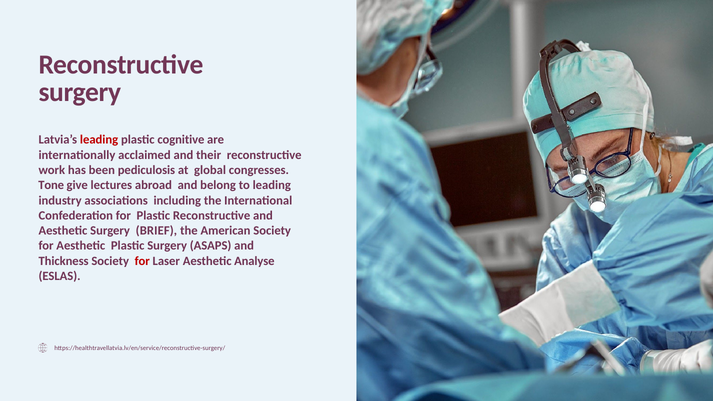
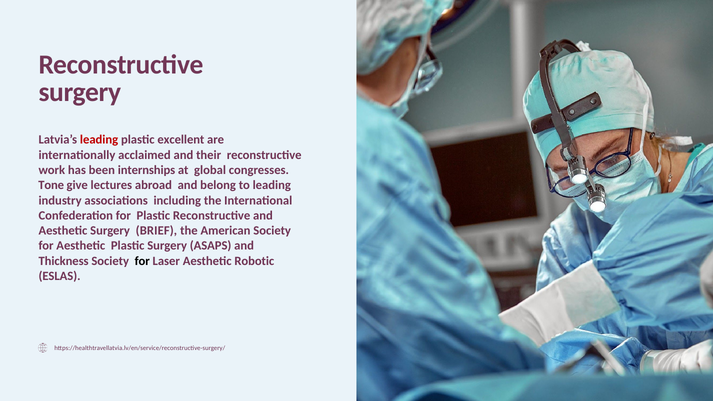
cognitive: cognitive -> excellent
pediculosis: pediculosis -> internships
for at (142, 261) colour: red -> black
Analyse: Analyse -> Robotic
